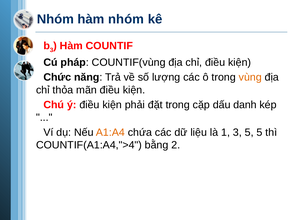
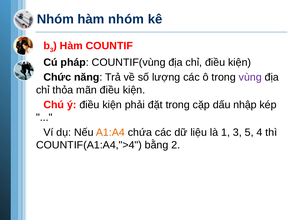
vùng colour: orange -> purple
danh: danh -> nhập
5 5: 5 -> 4
